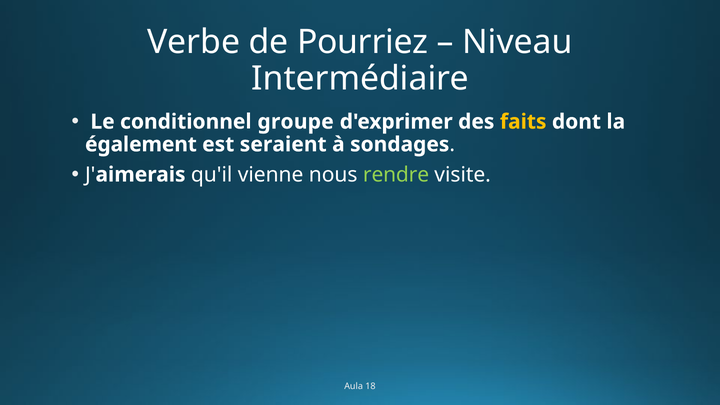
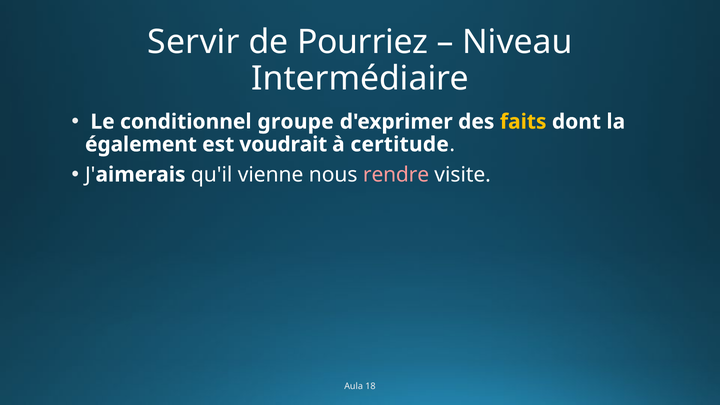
Verbe: Verbe -> Servir
seraient: seraient -> voudrait
sondages: sondages -> certitude
rendre colour: light green -> pink
